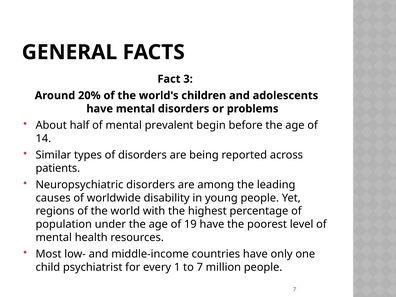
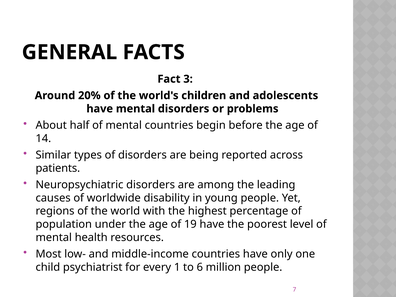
mental prevalent: prevalent -> countries
to 7: 7 -> 6
